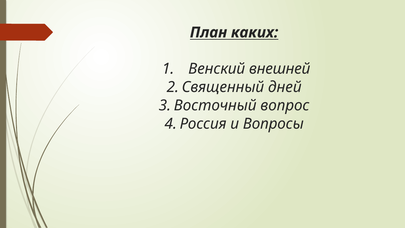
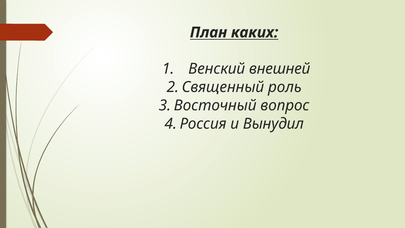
дней: дней -> роль
Вопросы: Вопросы -> Вынудил
